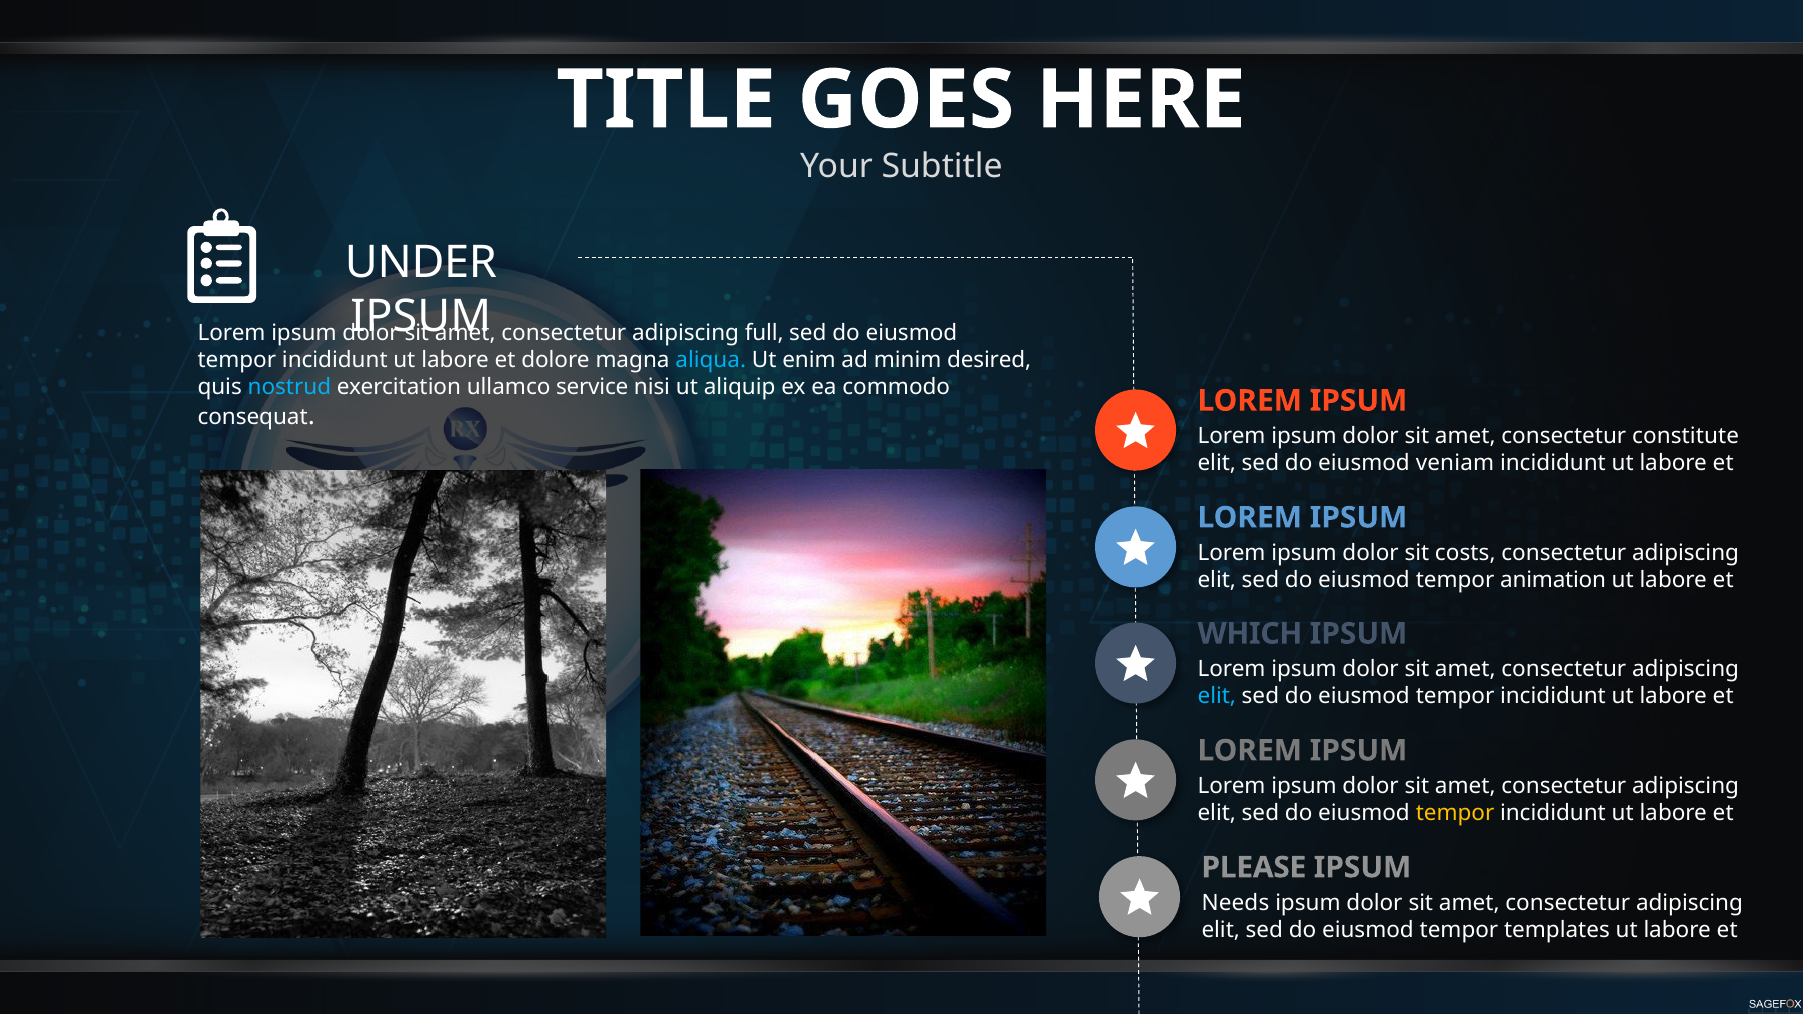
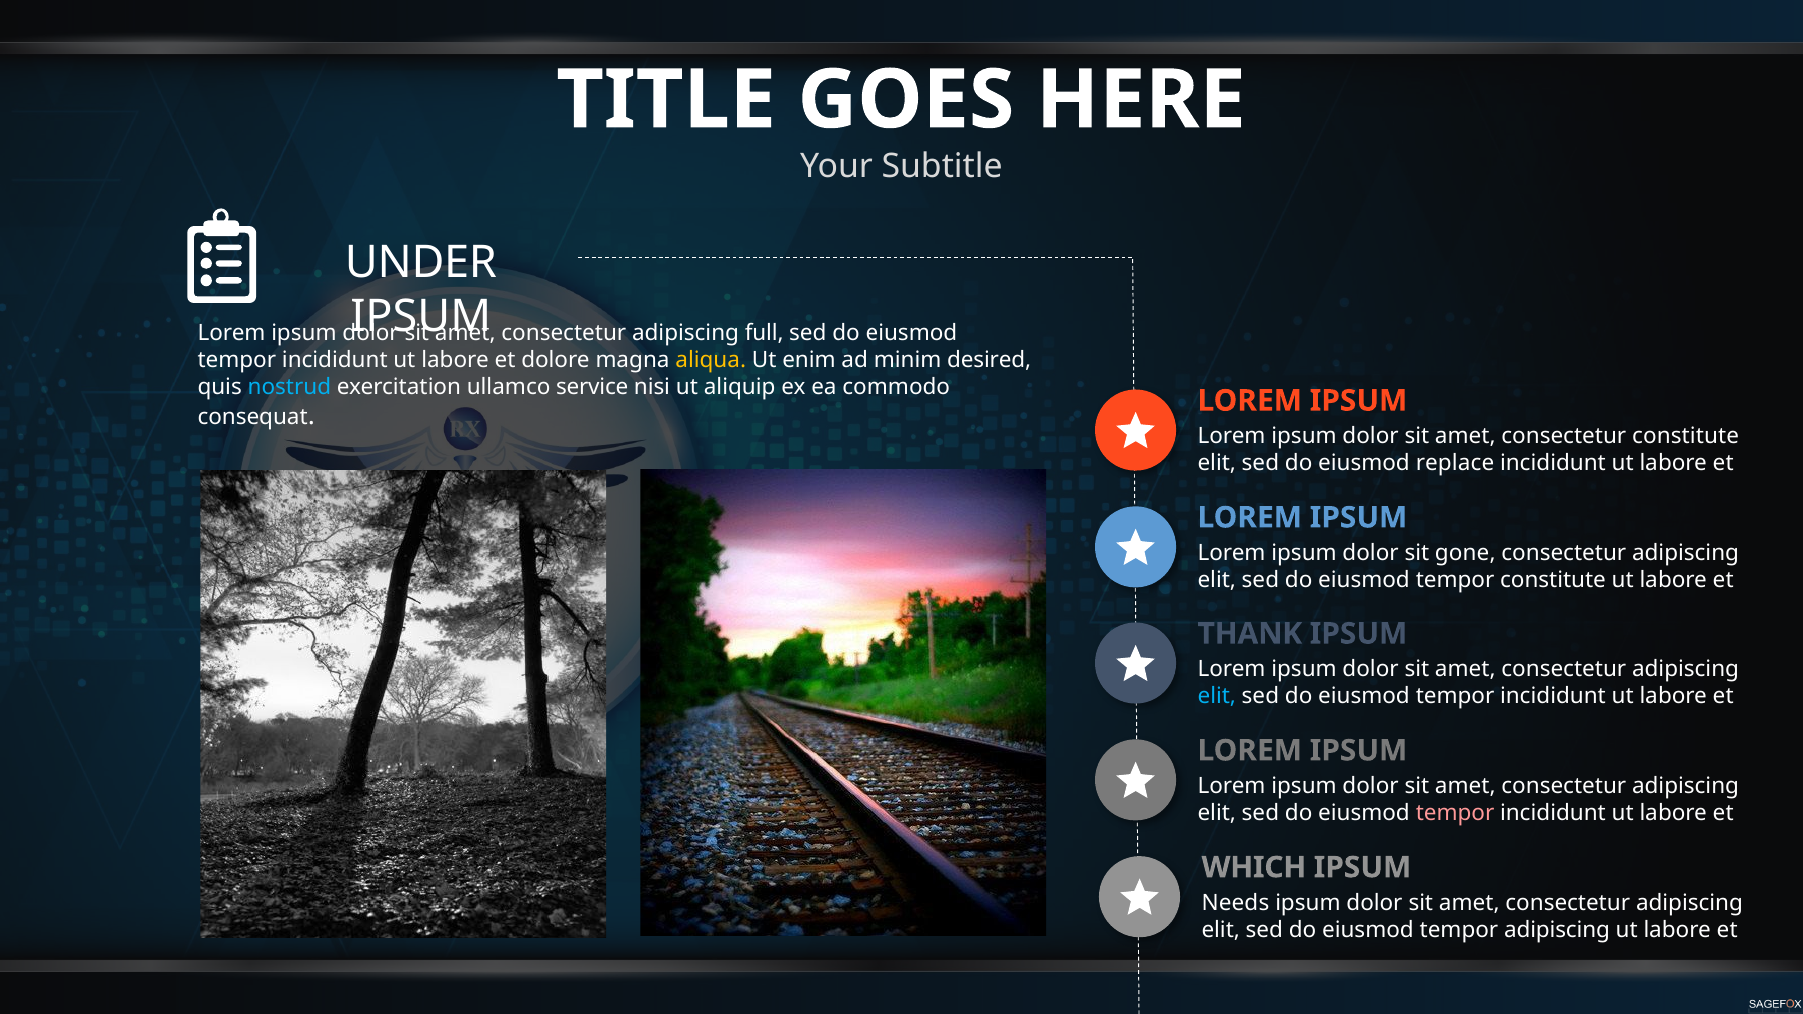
aliqua colour: light blue -> yellow
veniam: veniam -> replace
costs: costs -> gone
tempor animation: animation -> constitute
WHICH: WHICH -> THANK
tempor at (1455, 813) colour: yellow -> pink
PLEASE: PLEASE -> WHICH
tempor templates: templates -> adipiscing
